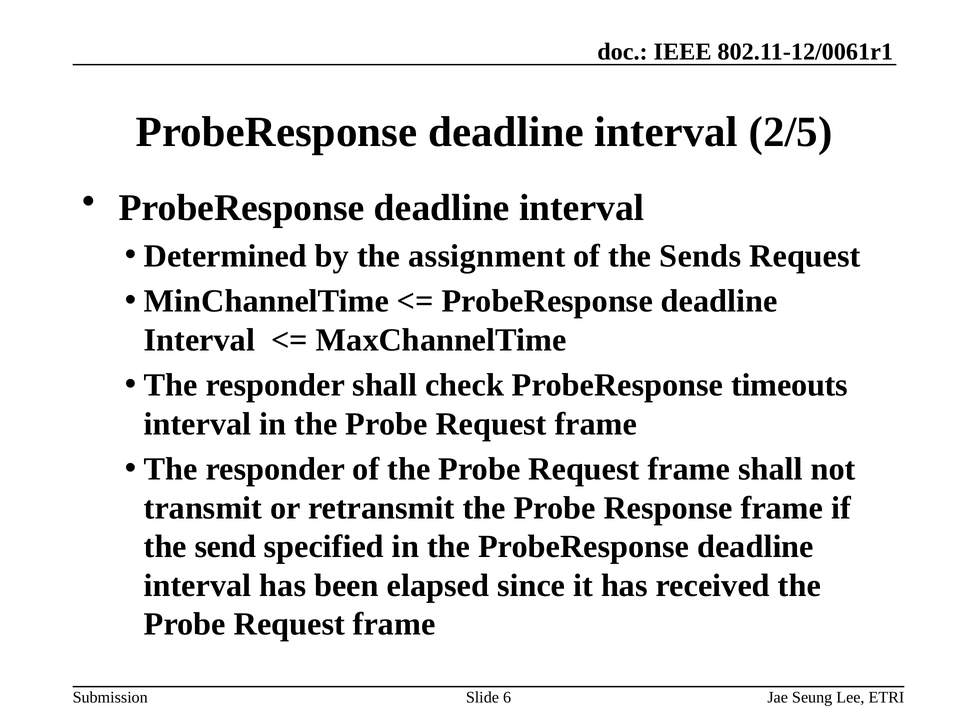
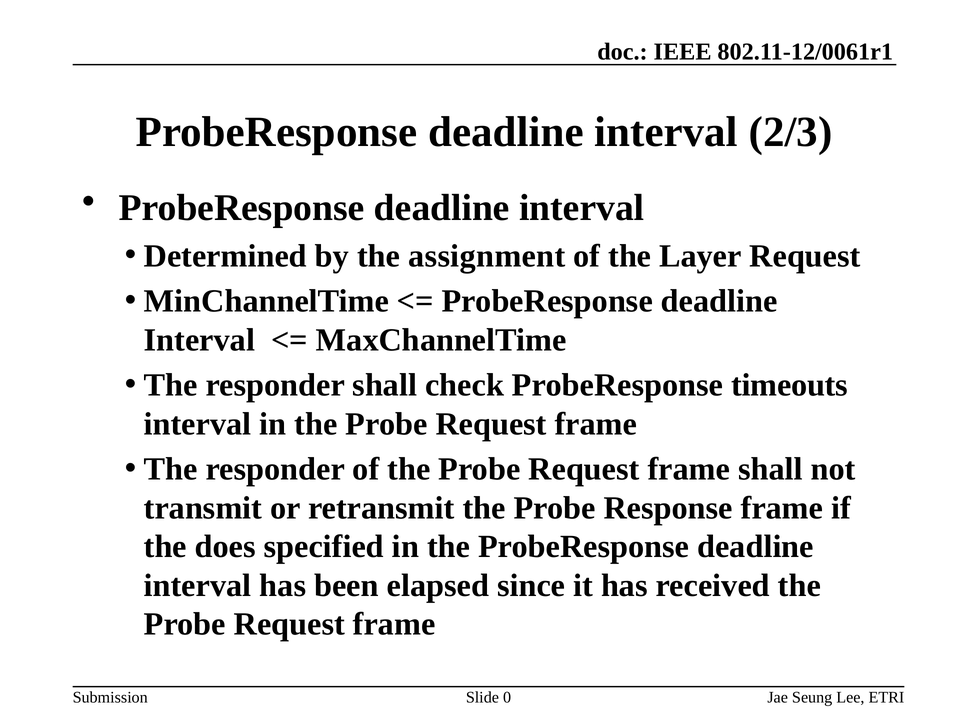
2/5: 2/5 -> 2/3
Sends: Sends -> Layer
send: send -> does
6: 6 -> 0
